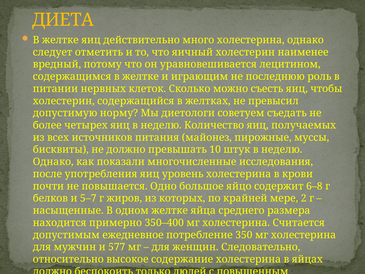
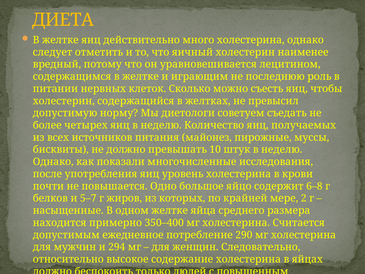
350: 350 -> 290
577: 577 -> 294
